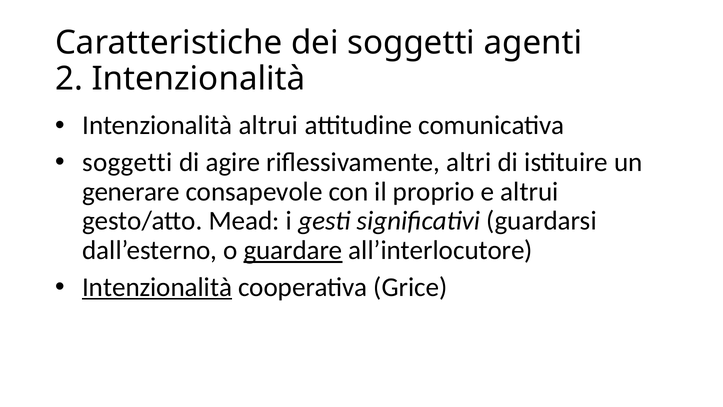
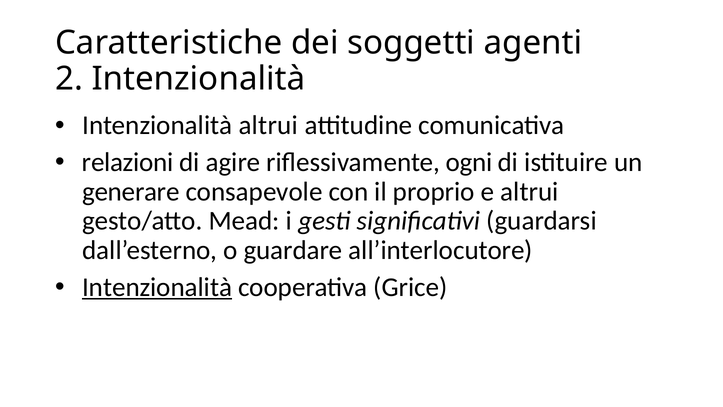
soggetti at (127, 162): soggetti -> relazioni
altri: altri -> ogni
guardare underline: present -> none
